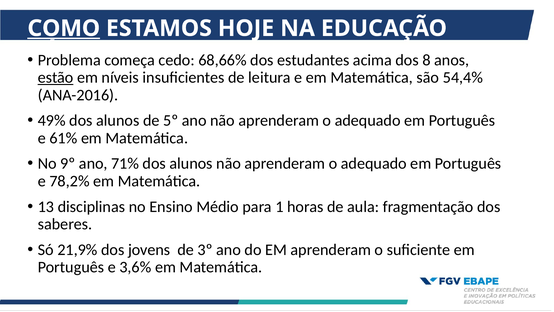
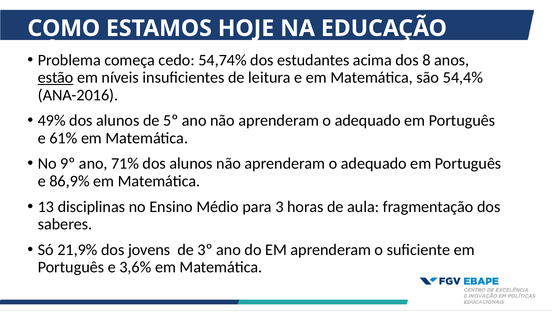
COMO underline: present -> none
68,66%: 68,66% -> 54,74%
78,2%: 78,2% -> 86,9%
1: 1 -> 3
